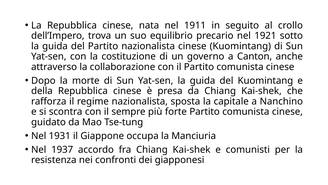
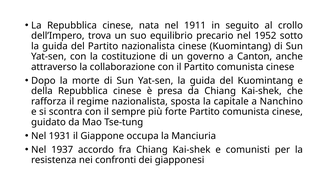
1921: 1921 -> 1952
